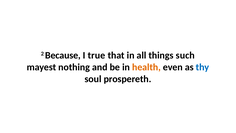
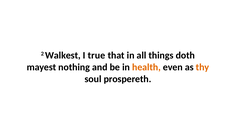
Because: Because -> Walkest
such: such -> doth
thy colour: blue -> orange
